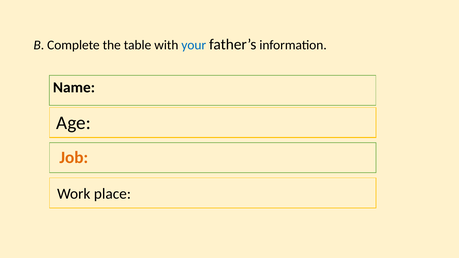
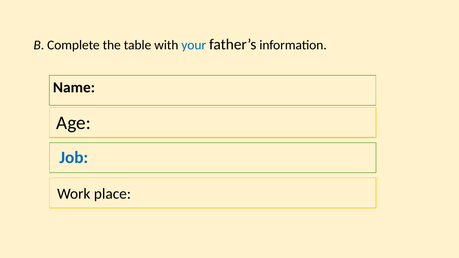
Job colour: orange -> blue
